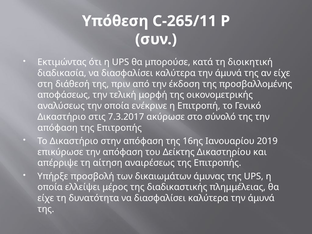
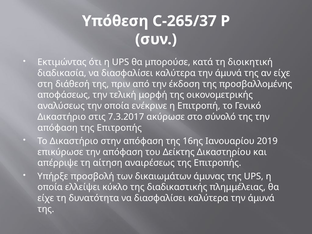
C-265/11: C-265/11 -> C-265/37
μέρος: μέρος -> κύκλο
